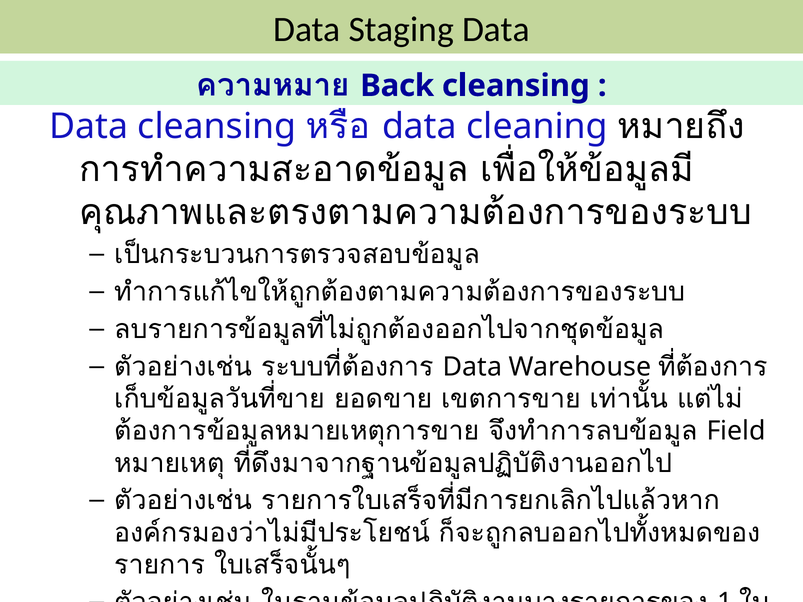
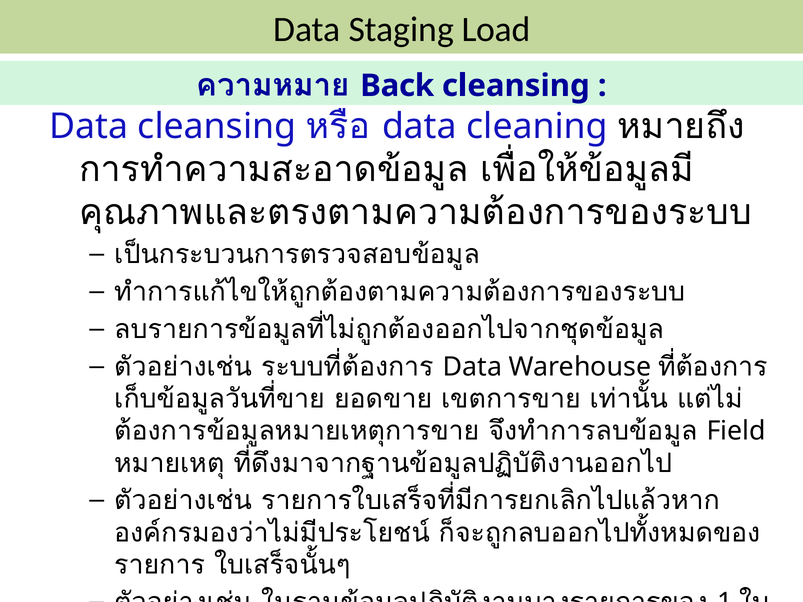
Staging Data: Data -> Load
